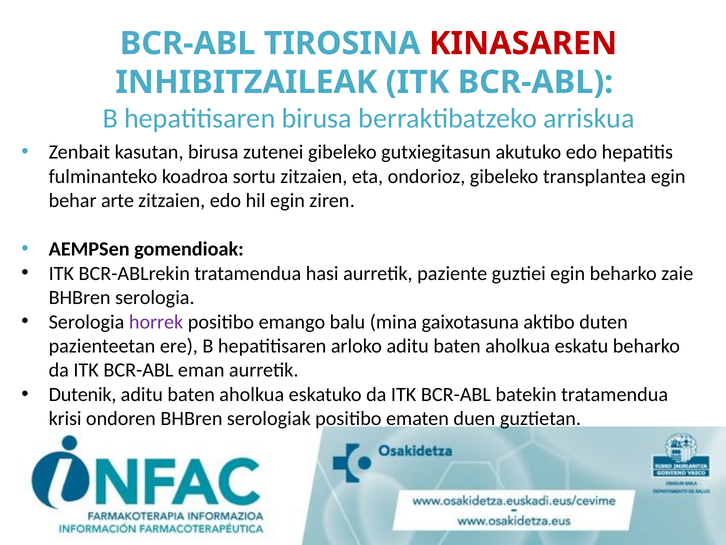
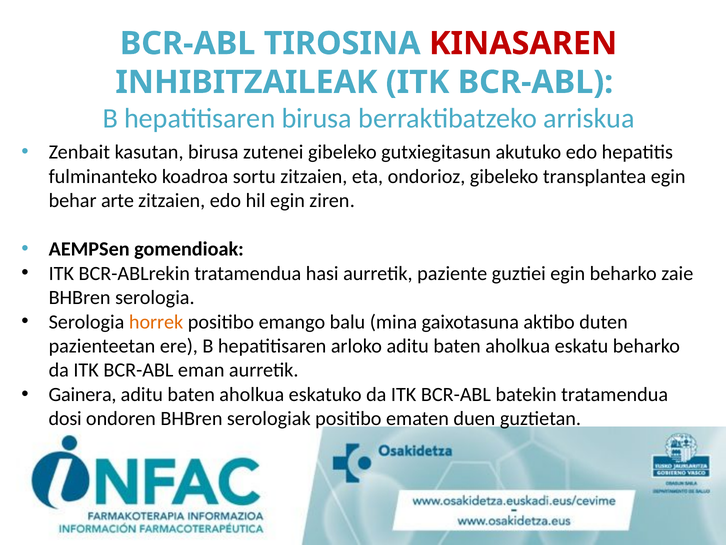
horrek colour: purple -> orange
Dutenik: Dutenik -> Gainera
krisi: krisi -> dosi
